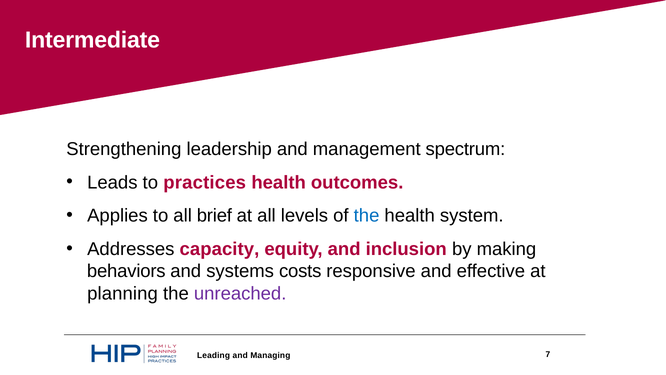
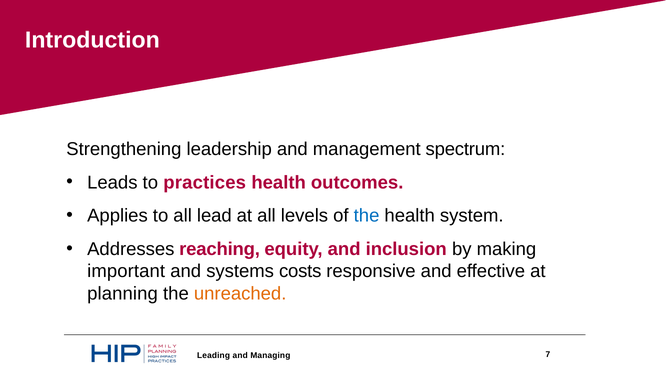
Intermediate: Intermediate -> Introduction
brief: brief -> lead
capacity: capacity -> reaching
behaviors: behaviors -> important
unreached colour: purple -> orange
